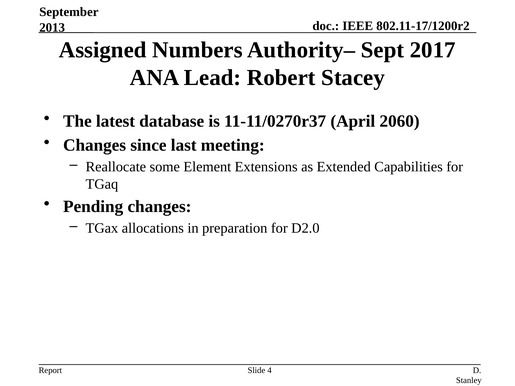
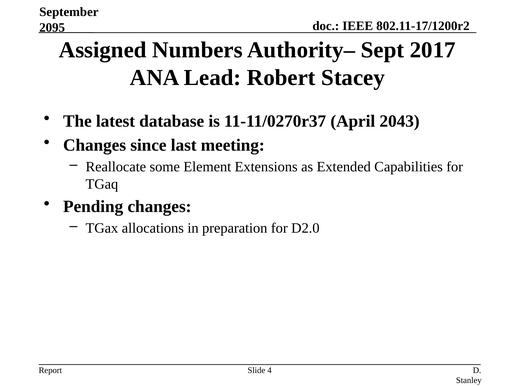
2013: 2013 -> 2095
2060: 2060 -> 2043
